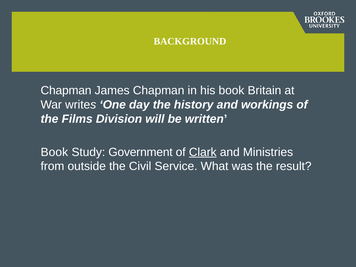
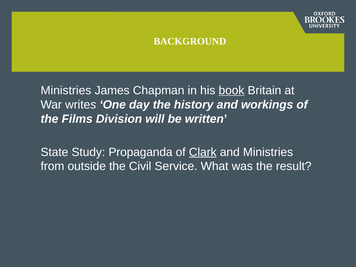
Chapman at (66, 90): Chapman -> Ministries
book at (231, 90) underline: none -> present
Book at (54, 152): Book -> State
Government: Government -> Propaganda
